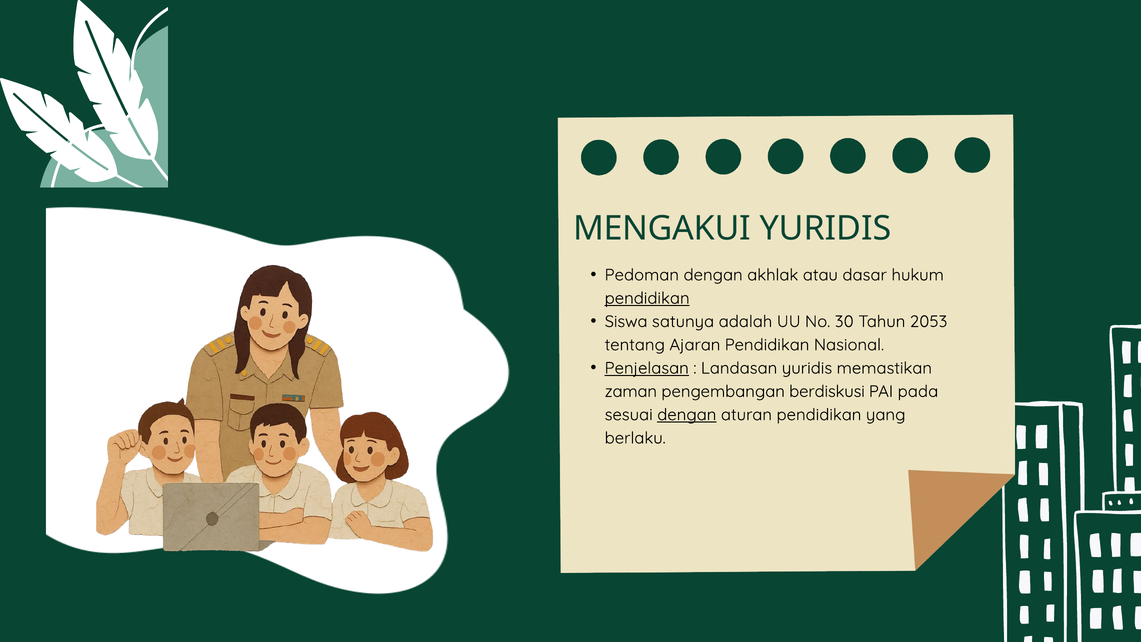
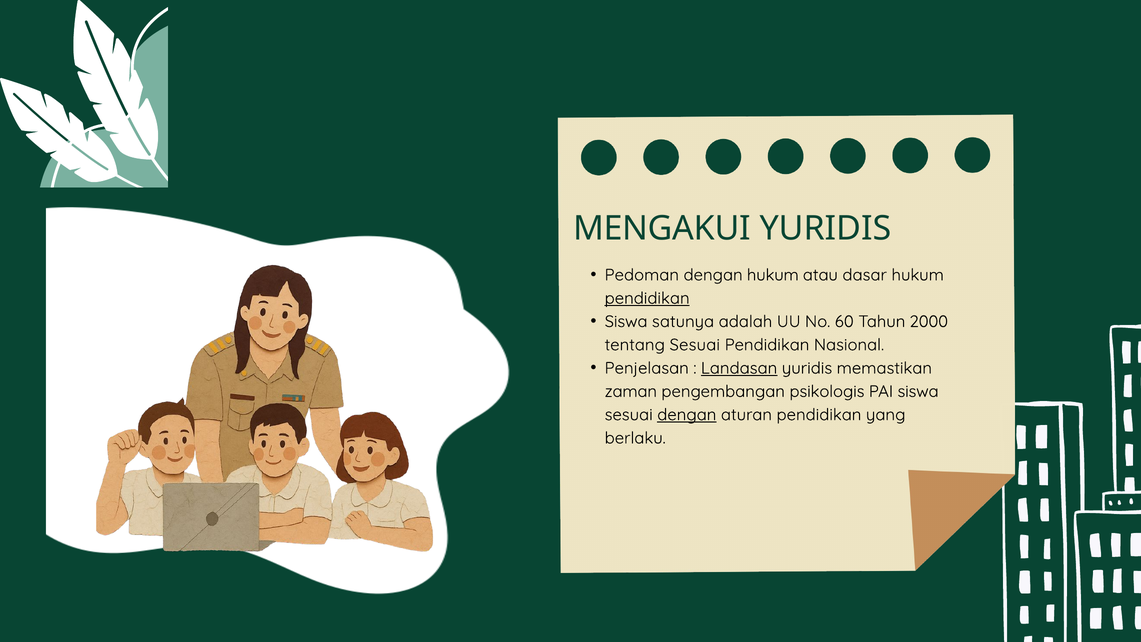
dengan akhlak: akhlak -> hukum
30: 30 -> 60
2053: 2053 -> 2000
tentang Ajaran: Ajaran -> Sesuai
Penjelasan underline: present -> none
Landasan underline: none -> present
berdiskusi: berdiskusi -> psikologis
PAI pada: pada -> siswa
